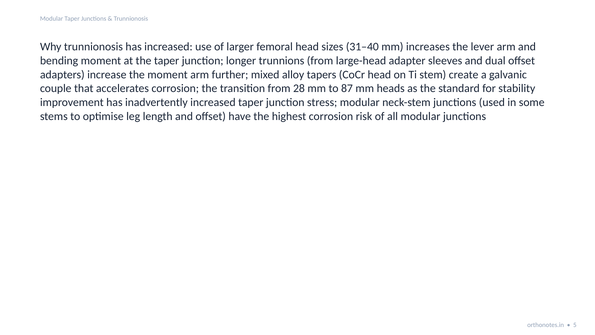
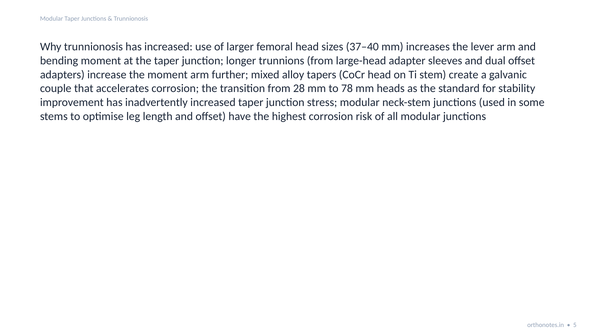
31–40: 31–40 -> 37–40
87: 87 -> 78
